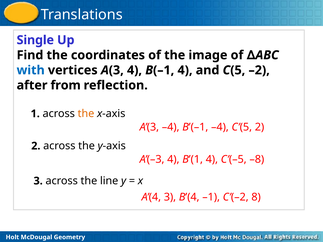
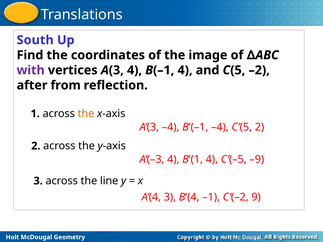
Single: Single -> South
with colour: blue -> purple
–8: –8 -> –9
8: 8 -> 9
